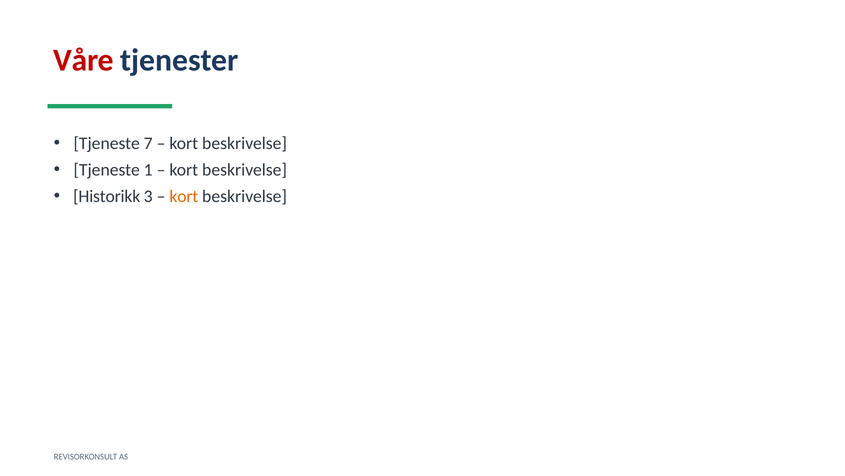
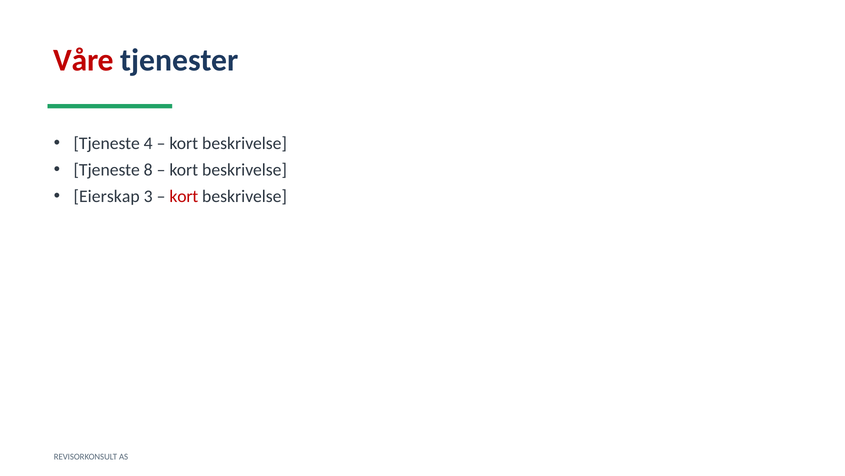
7: 7 -> 4
1: 1 -> 8
Historikk: Historikk -> Eierskap
kort at (184, 196) colour: orange -> red
